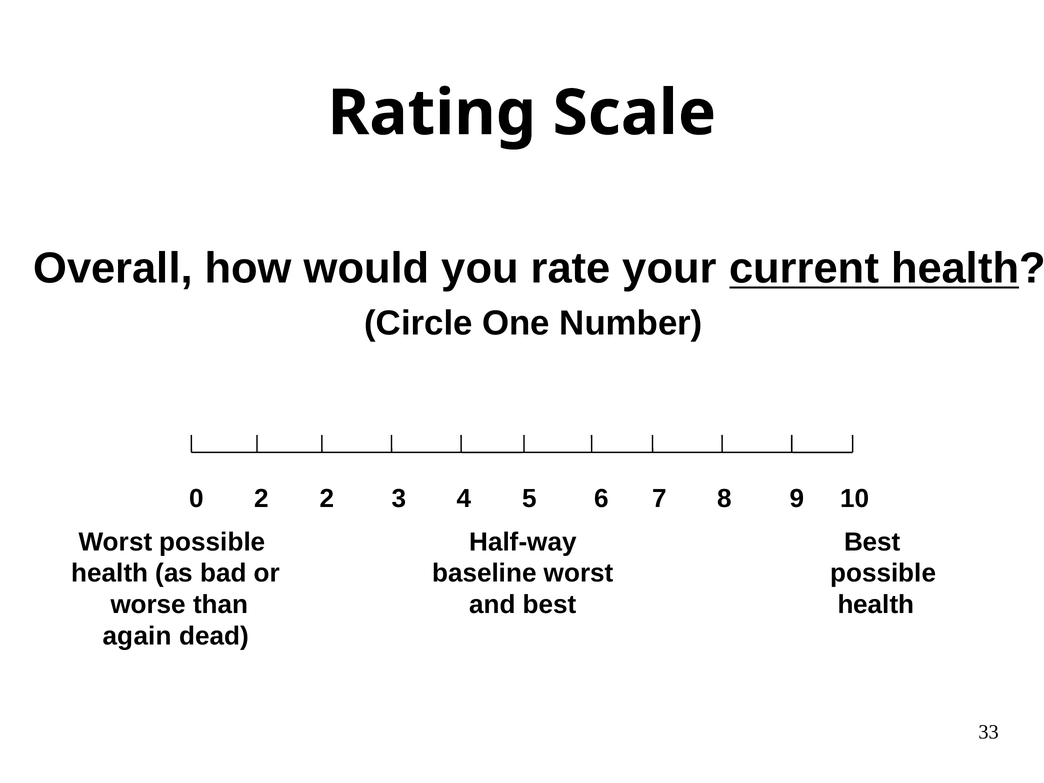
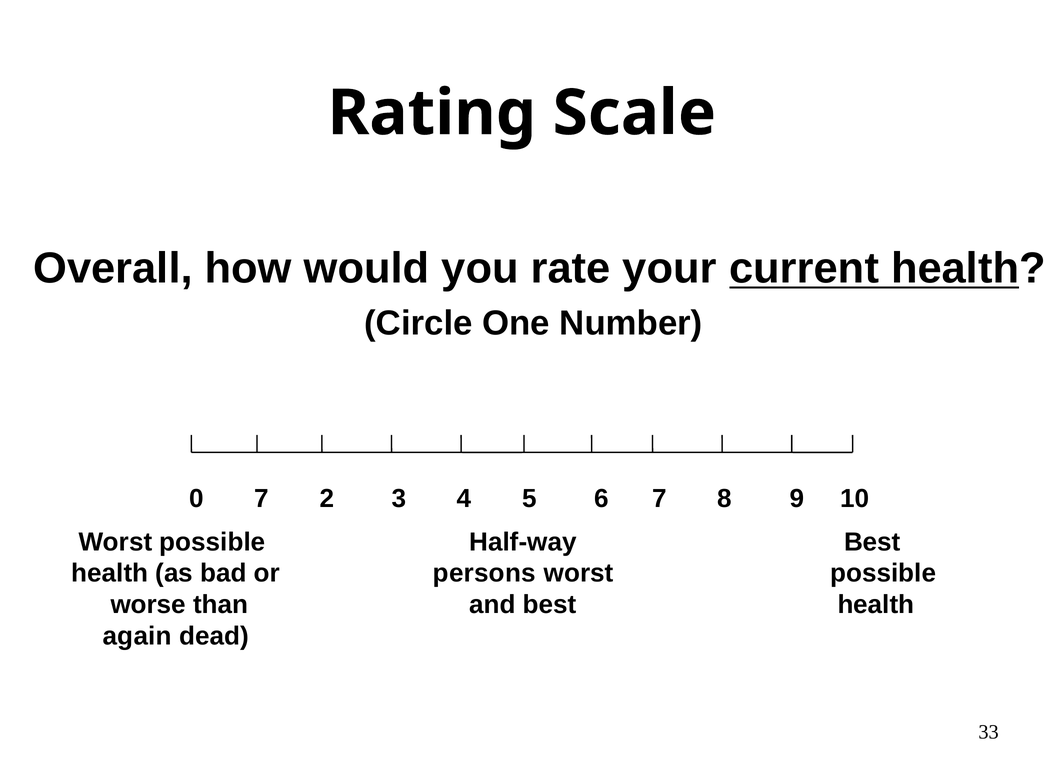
0 2: 2 -> 7
baseline: baseline -> persons
